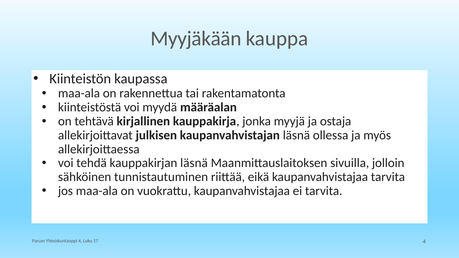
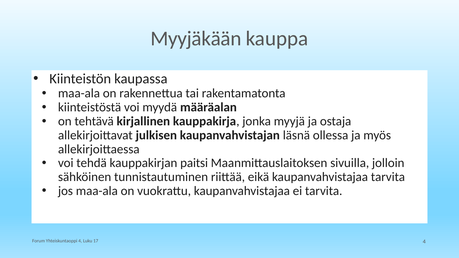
kauppakirjan läsnä: läsnä -> paitsi
